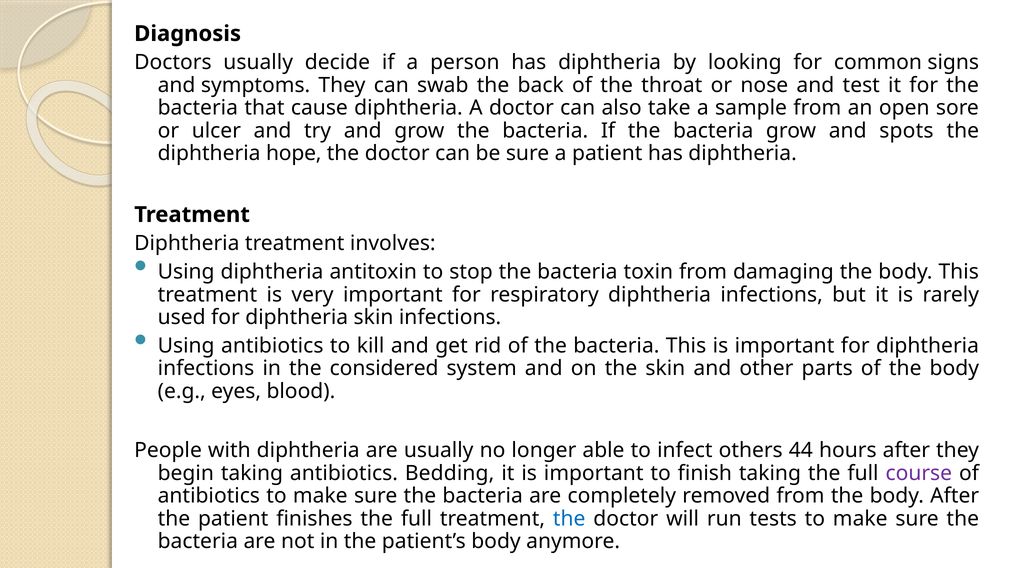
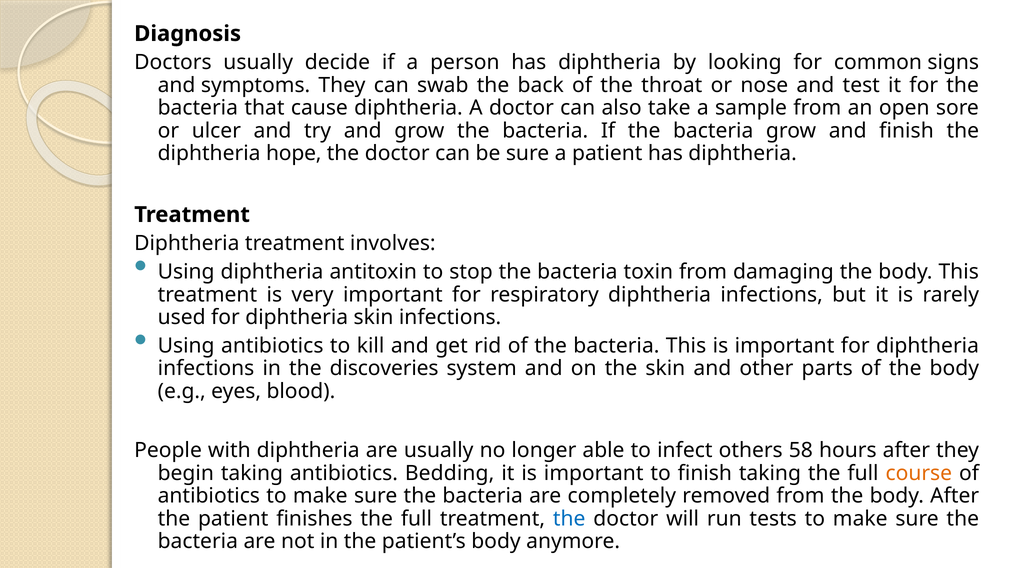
and spots: spots -> finish
considered: considered -> discoveries
44: 44 -> 58
course colour: purple -> orange
